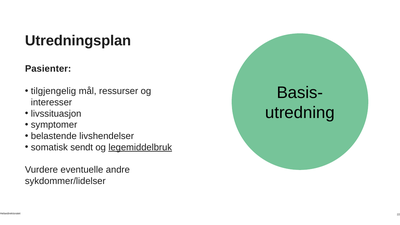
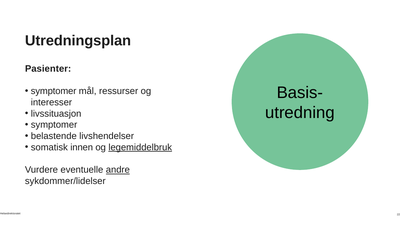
tilgjengelig at (53, 91): tilgjengelig -> symptomer
sendt: sendt -> innen
andre underline: none -> present
